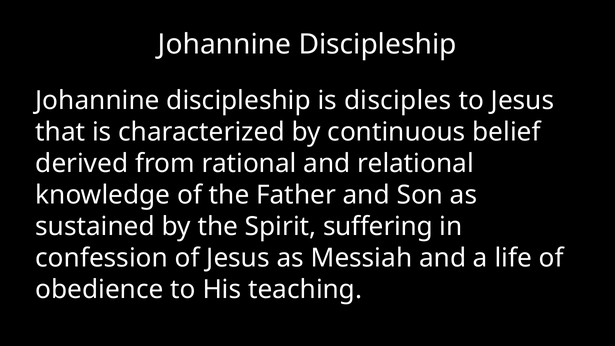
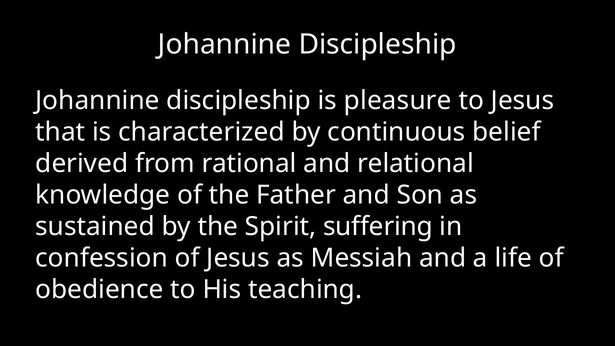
disciples: disciples -> pleasure
